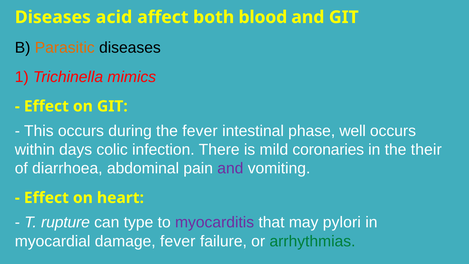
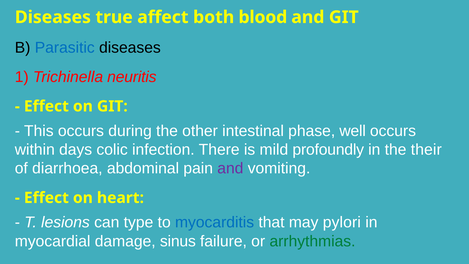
acid: acid -> true
Parasitic colour: orange -> blue
mimics: mimics -> neuritis
the fever: fever -> other
coronaries: coronaries -> profoundly
rupture: rupture -> lesions
myocarditis colour: purple -> blue
damage fever: fever -> sinus
